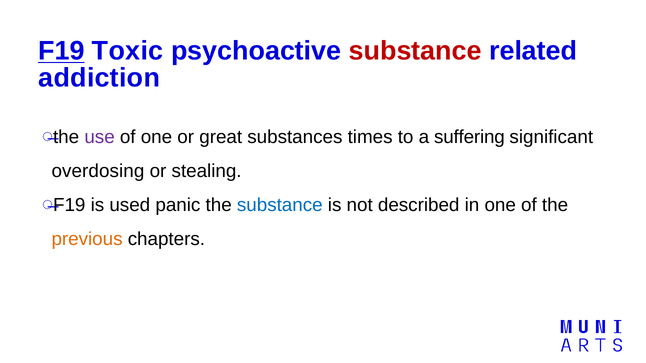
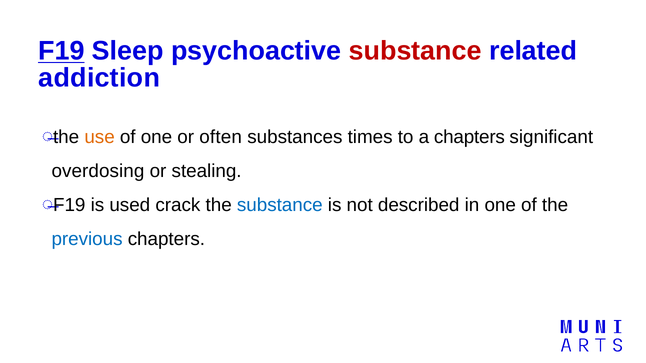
Toxic: Toxic -> Sleep
use colour: purple -> orange
great: great -> often
a suffering: suffering -> chapters
panic: panic -> crack
previous colour: orange -> blue
